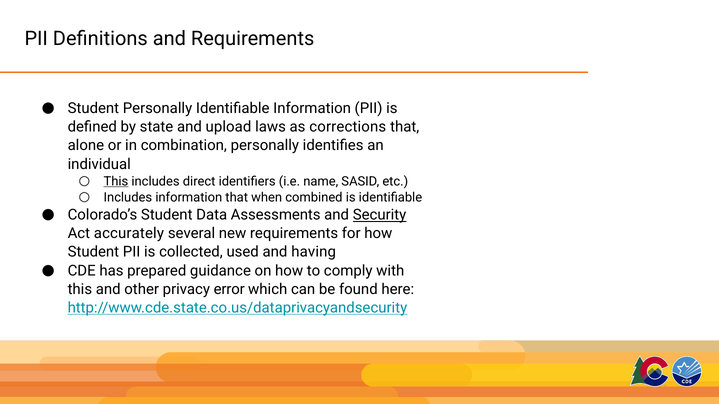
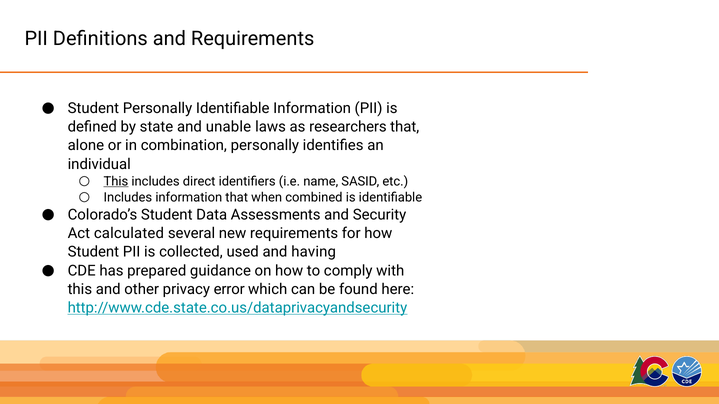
upload: upload -> unable
corrections: corrections -> researchers
Security underline: present -> none
accurately: accurately -> calculated
